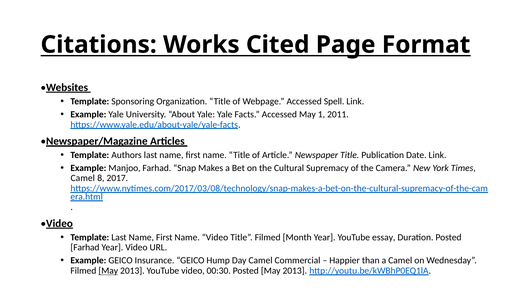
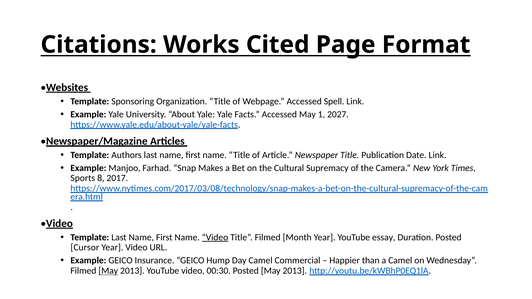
2011: 2011 -> 2027
Camel at (83, 178): Camel -> Sports
Video at (215, 238) underline: none -> present
Farhad at (85, 248): Farhad -> Cursor
